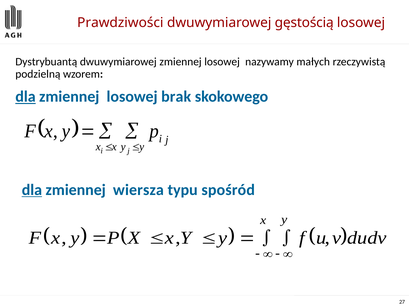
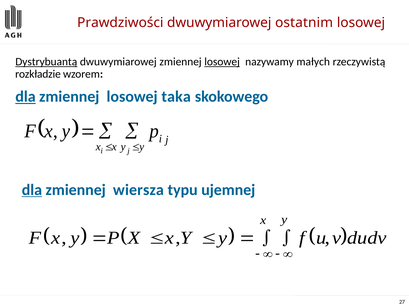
gęstością: gęstością -> ostatnim
Dystrybuantą underline: none -> present
losowej at (222, 62) underline: none -> present
podzielną: podzielną -> rozkładzie
brak: brak -> taka
spośród: spośród -> ujemnej
